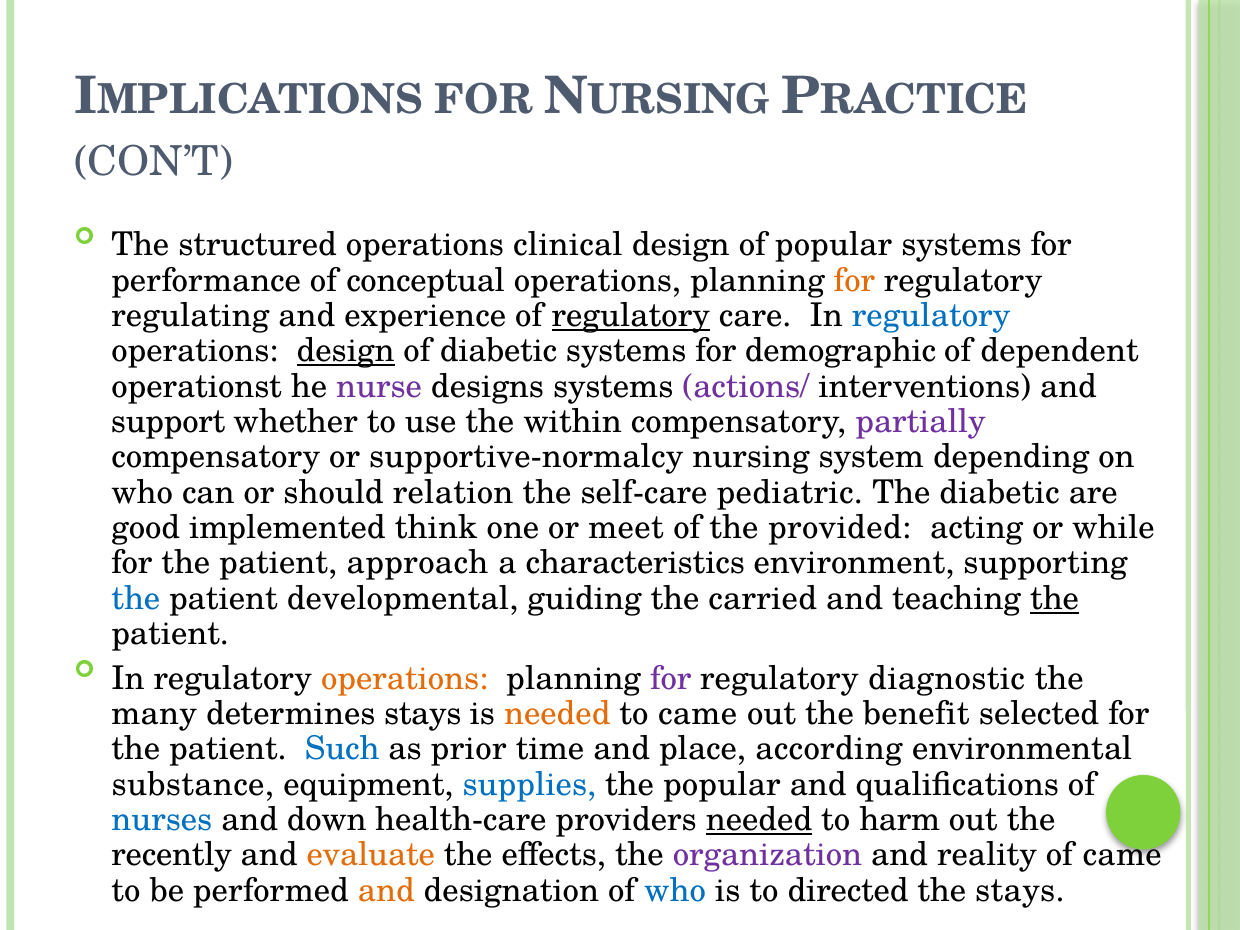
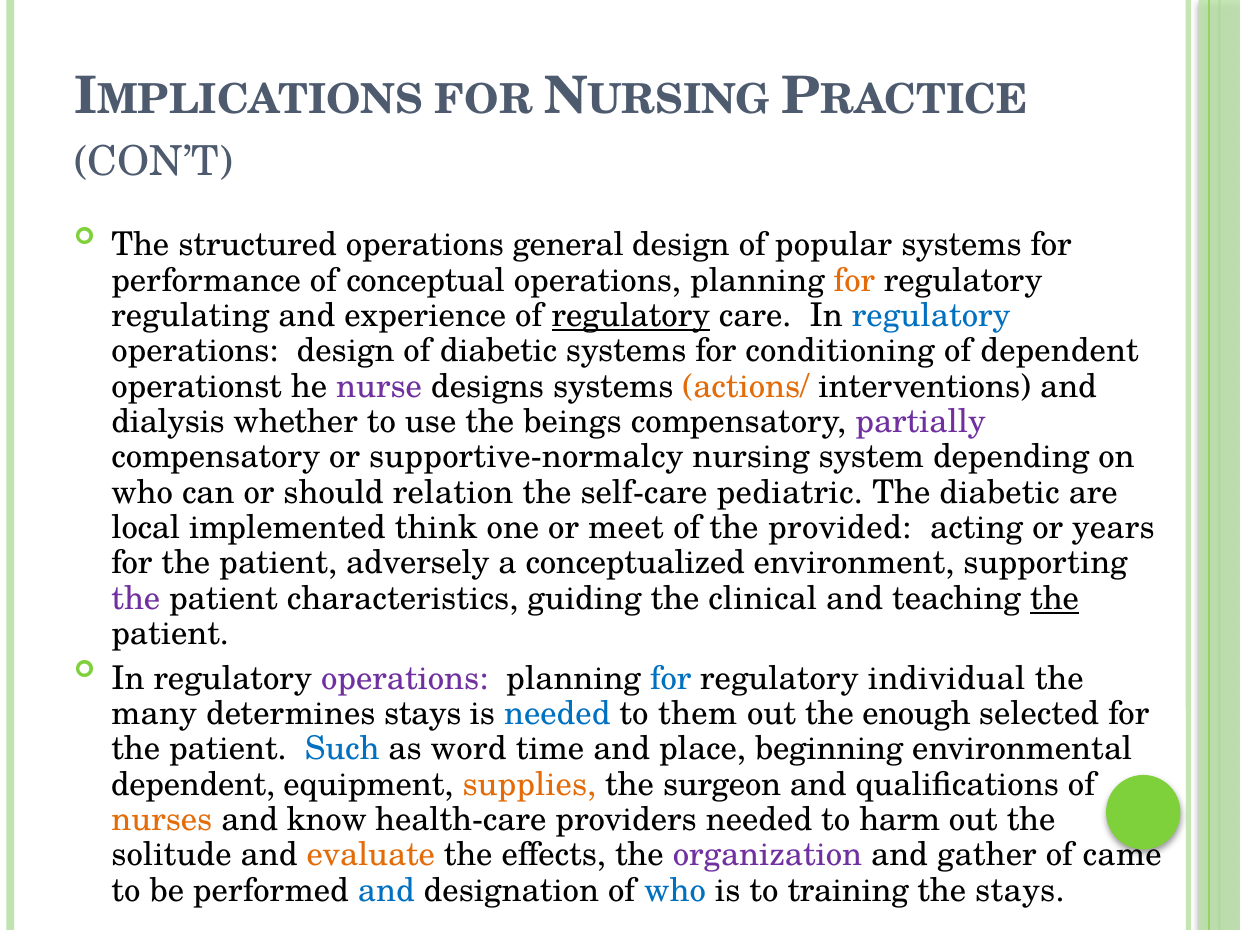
clinical: clinical -> general
design at (346, 351) underline: present -> none
demographic: demographic -> conditioning
actions/ colour: purple -> orange
support: support -> dialysis
within: within -> beings
good: good -> local
while: while -> years
approach: approach -> adversely
characteristics: characteristics -> conceptualized
the at (136, 598) colour: blue -> purple
developmental: developmental -> characteristics
carried: carried -> clinical
operations at (405, 678) colour: orange -> purple
for at (671, 678) colour: purple -> blue
diagnostic: diagnostic -> individual
needed at (557, 714) colour: orange -> blue
to came: came -> them
benefit: benefit -> enough
prior: prior -> word
according: according -> beginning
substance at (193, 784): substance -> dependent
supplies colour: blue -> orange
the popular: popular -> surgeon
nurses colour: blue -> orange
down: down -> know
needed at (759, 820) underline: present -> none
recently: recently -> solitude
reality: reality -> gather
and at (386, 891) colour: orange -> blue
directed: directed -> training
